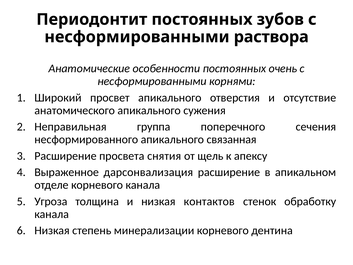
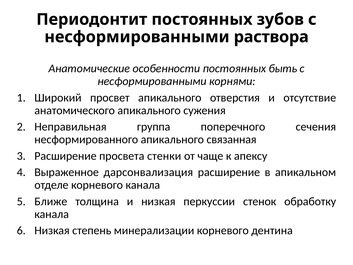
очень: очень -> быть
снятия: снятия -> стенки
щель: щель -> чаще
Угроза: Угроза -> Ближе
контактов: контактов -> перкуссии
